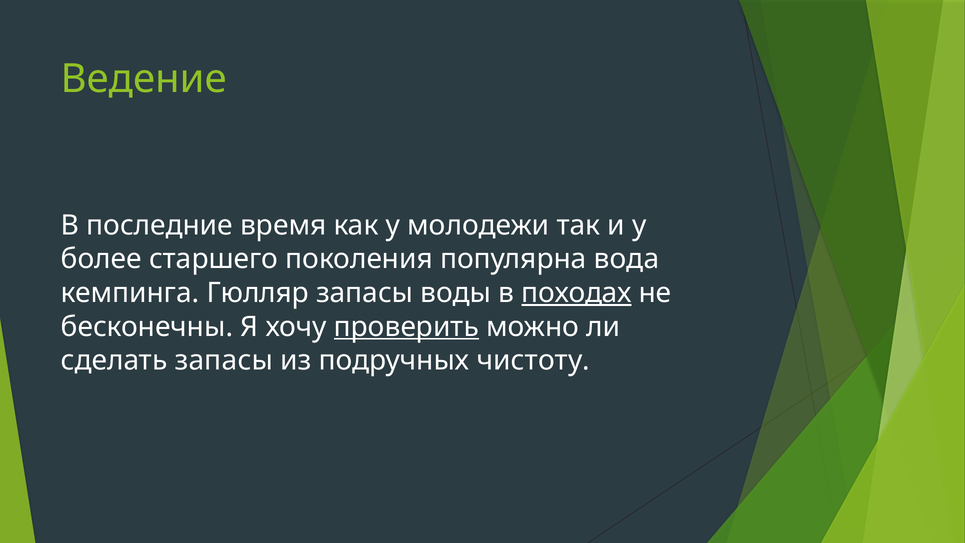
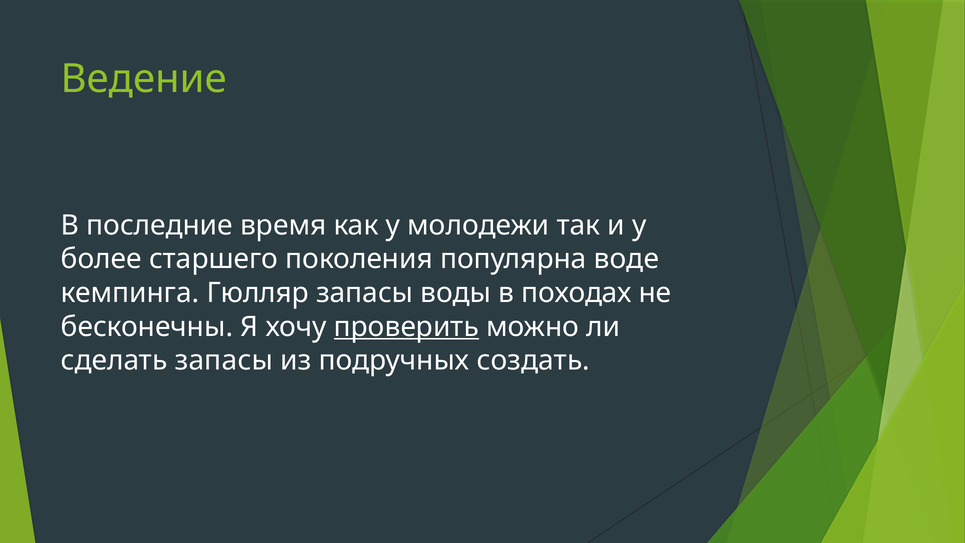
вода: вода -> воде
походах underline: present -> none
чистоту: чистоту -> создать
